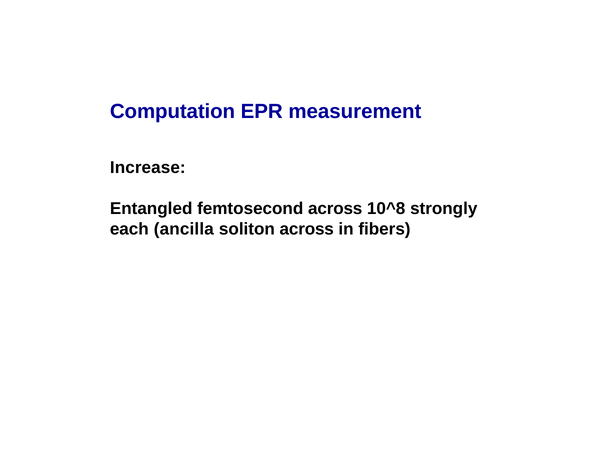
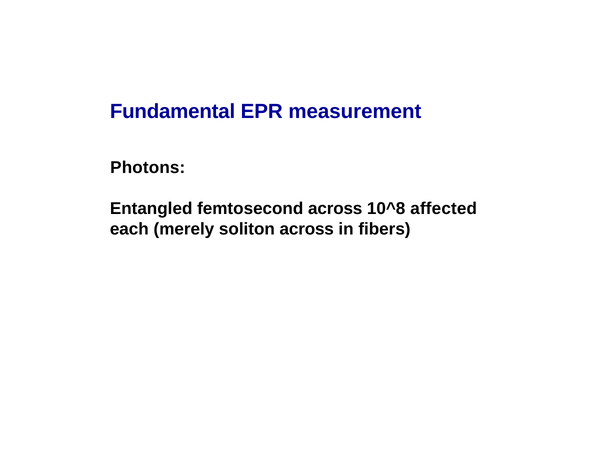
Computation: Computation -> Fundamental
Increase: Increase -> Photons
strongly: strongly -> affected
ancilla: ancilla -> merely
